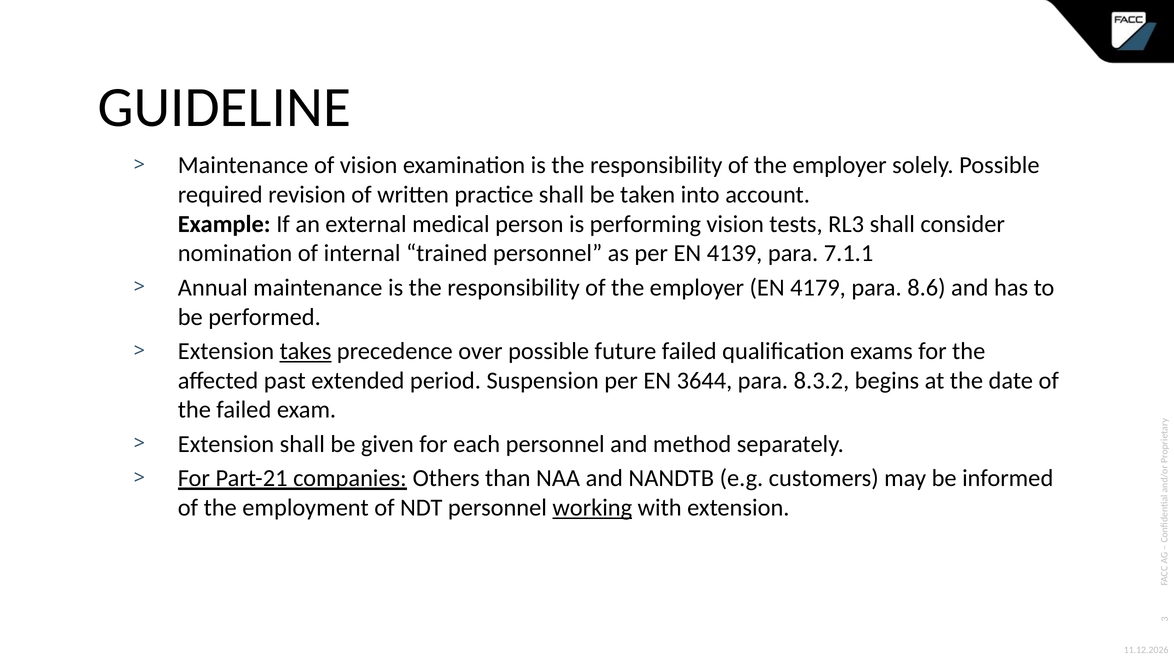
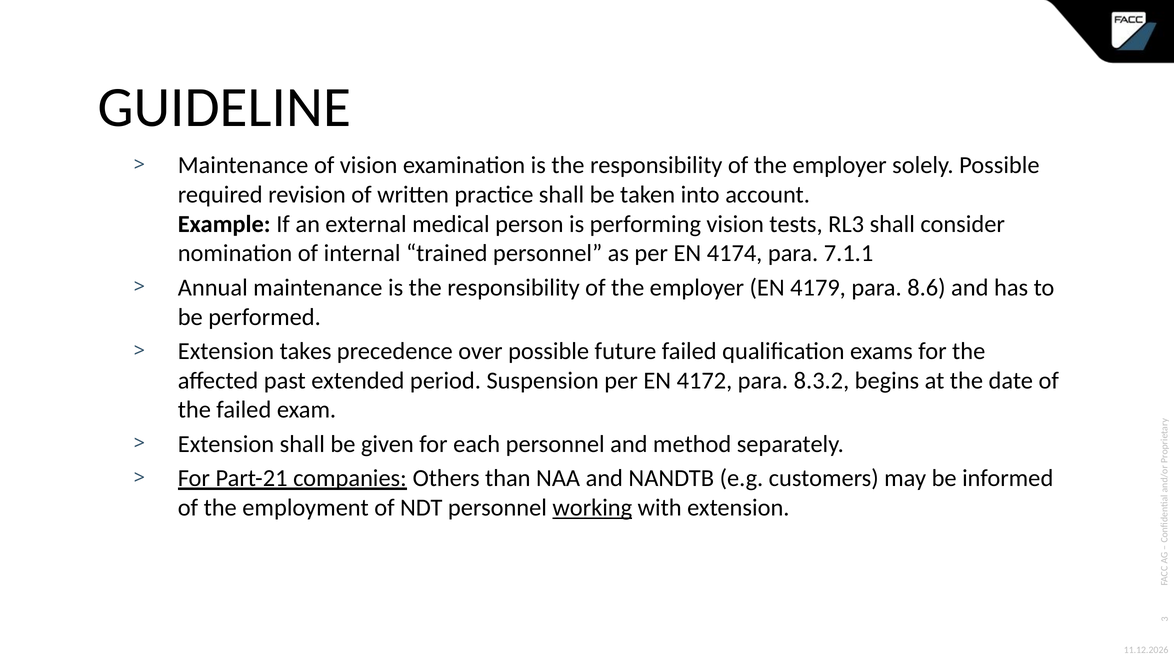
4139: 4139 -> 4174
takes underline: present -> none
3644: 3644 -> 4172
